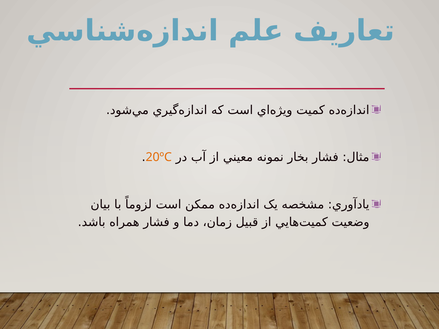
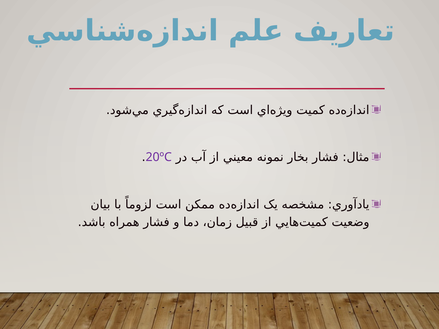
20ºC colour: orange -> purple
